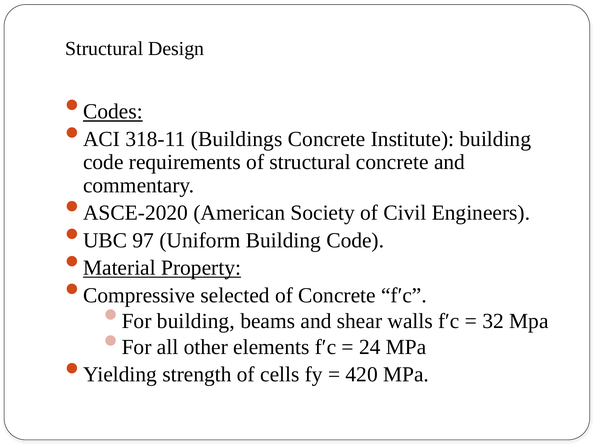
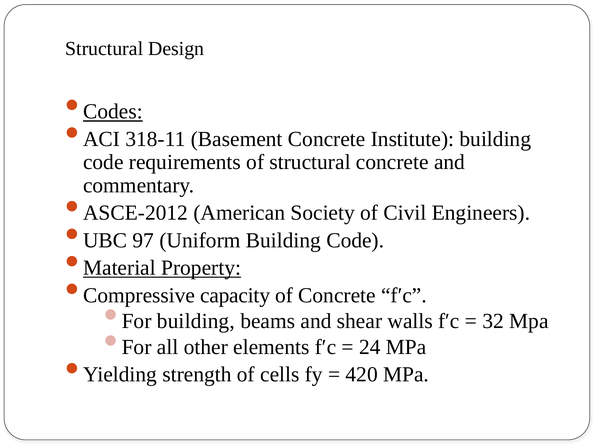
Buildings: Buildings -> Basement
ASCE-2020: ASCE-2020 -> ASCE-2012
selected: selected -> capacity
